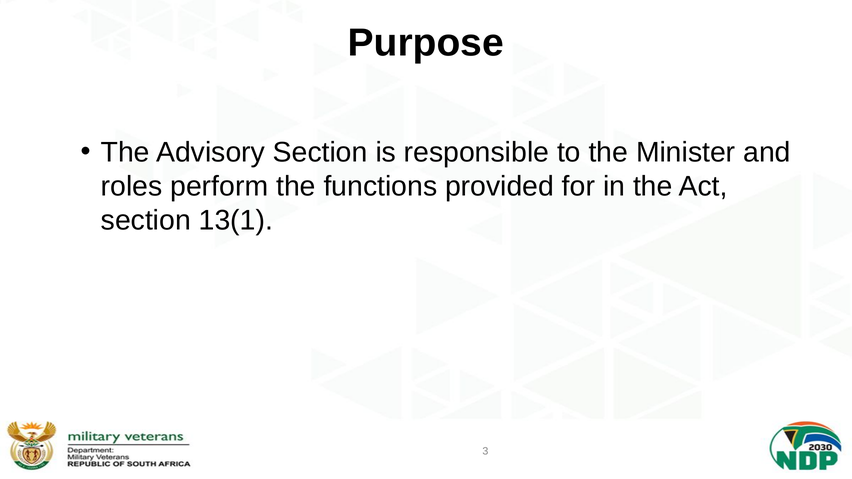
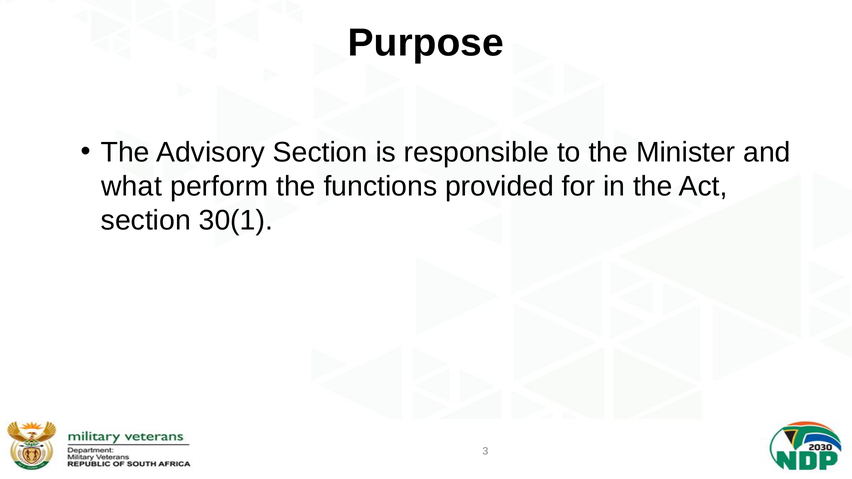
roles: roles -> what
13(1: 13(1 -> 30(1
